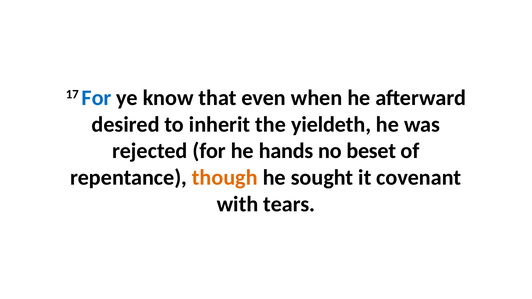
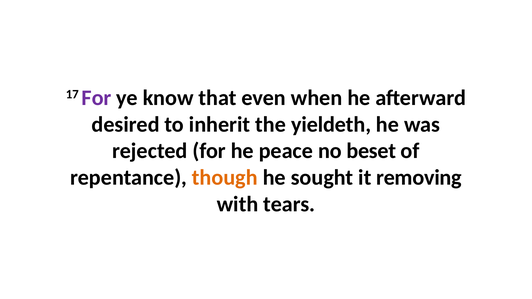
For at (97, 98) colour: blue -> purple
hands: hands -> peace
covenant: covenant -> removing
